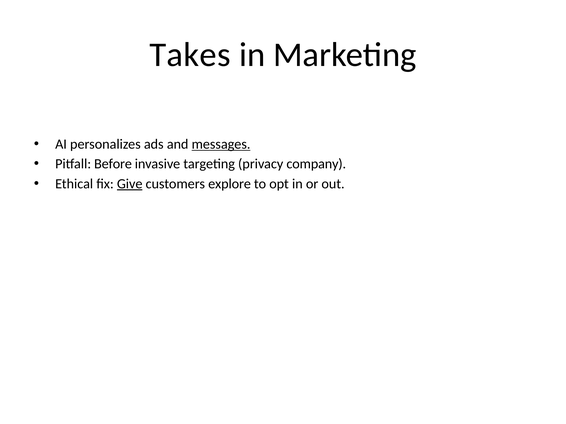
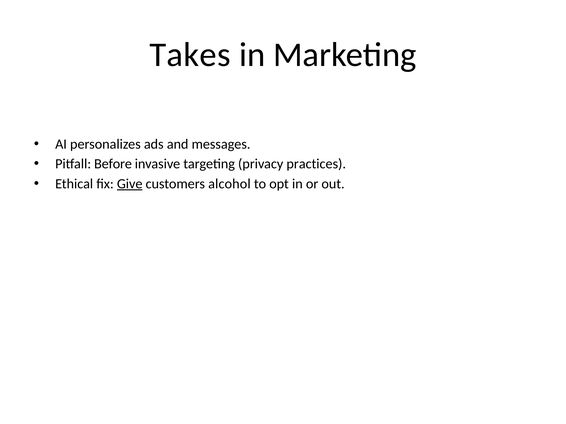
messages underline: present -> none
company: company -> practices
explore: explore -> alcohol
